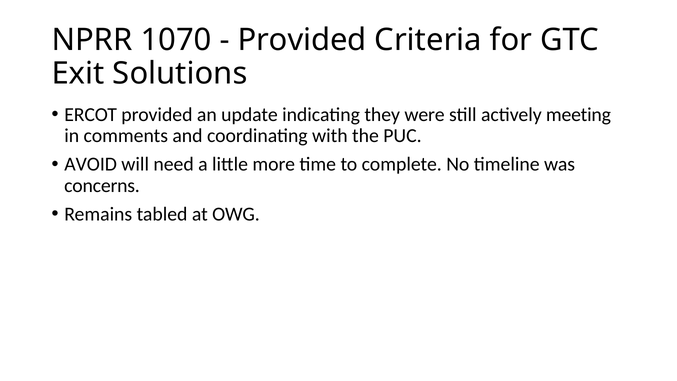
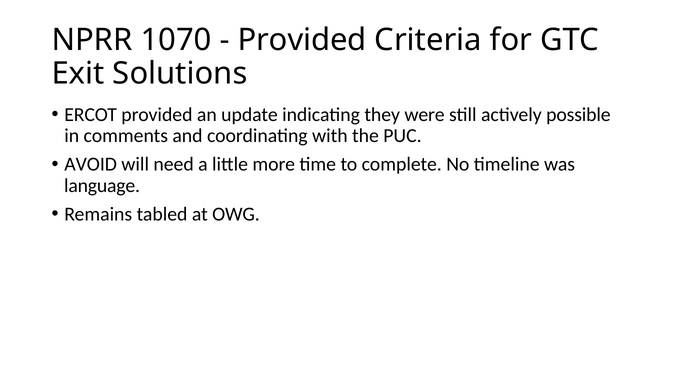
meeting: meeting -> possible
concerns: concerns -> language
